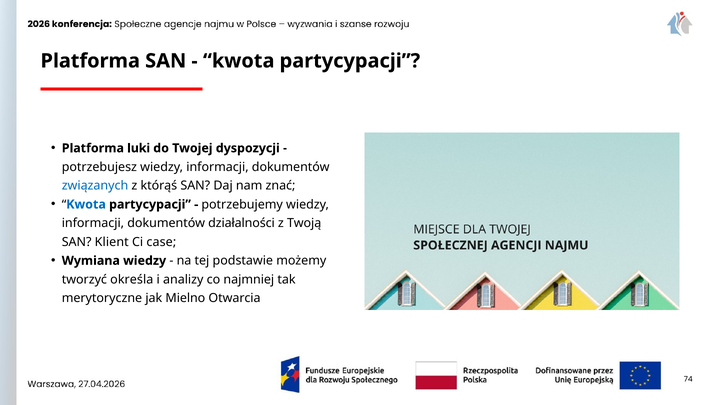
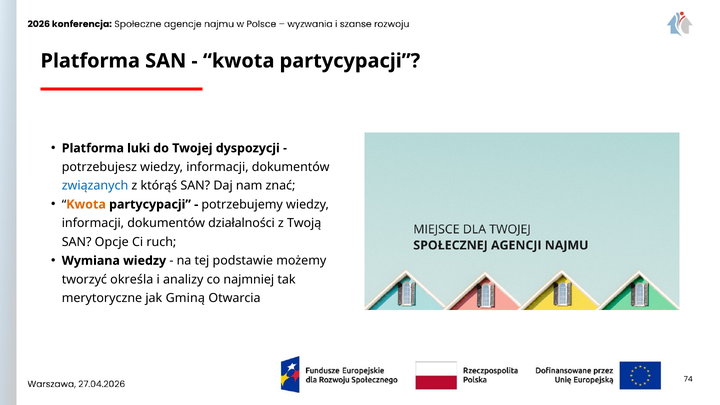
Kwota at (86, 204) colour: blue -> orange
Klient: Klient -> Opcje
case: case -> ruch
Mielno: Mielno -> Gminą
